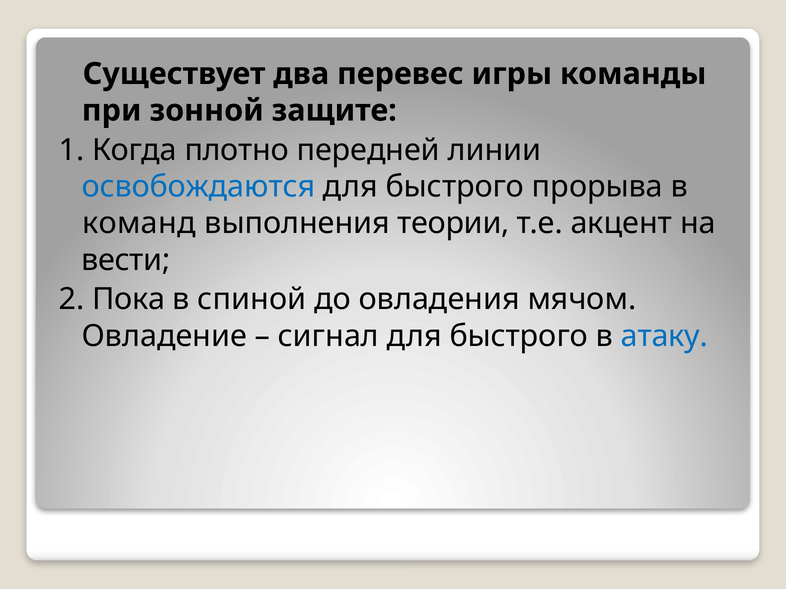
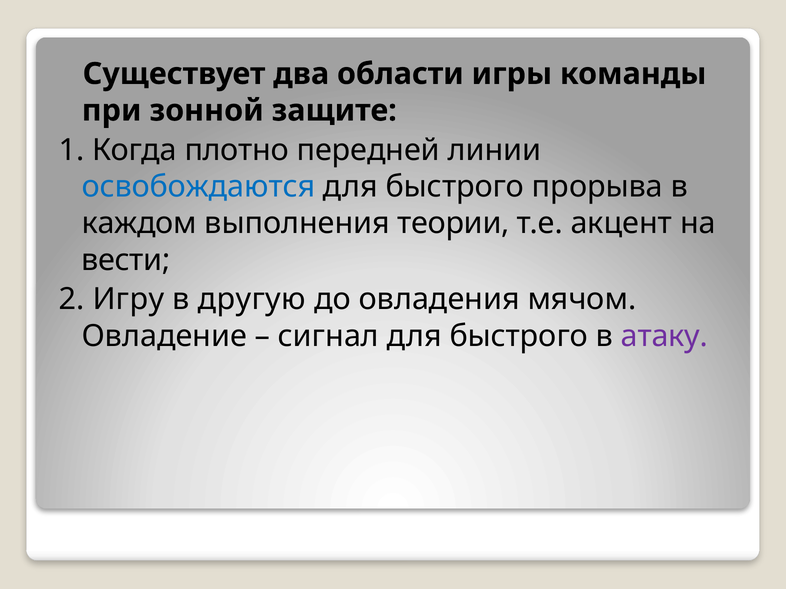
перевес: перевес -> области
команд: команд -> каждом
Пока: Пока -> Игру
спиной: спиной -> другую
атаку colour: blue -> purple
